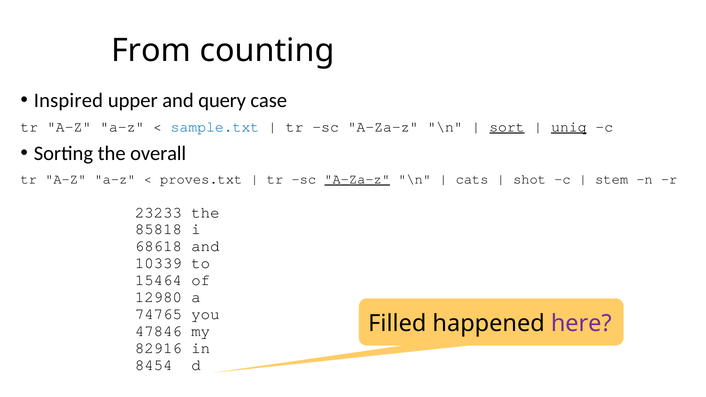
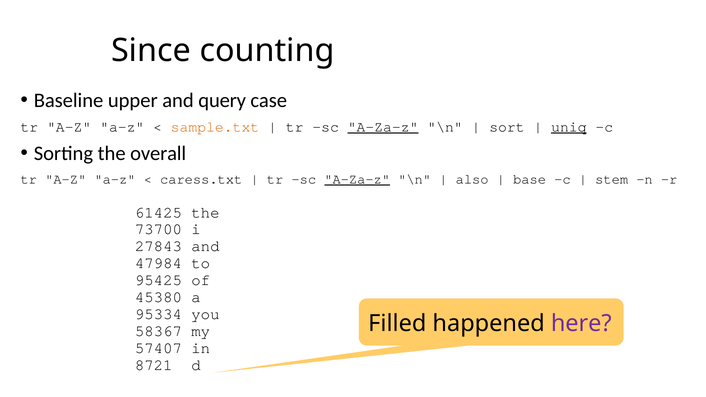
From: From -> Since
Inspired: Inspired -> Baseline
sample.txt colour: blue -> orange
A-Za-z at (383, 127) underline: none -> present
sort underline: present -> none
proves.txt: proves.txt -> caress.txt
cats: cats -> also
shot: shot -> base
23233: 23233 -> 61425
85818: 85818 -> 73700
68618: 68618 -> 27843
10339: 10339 -> 47984
15464: 15464 -> 95425
12980: 12980 -> 45380
74765: 74765 -> 95334
47846: 47846 -> 58367
82916: 82916 -> 57407
8454: 8454 -> 8721
